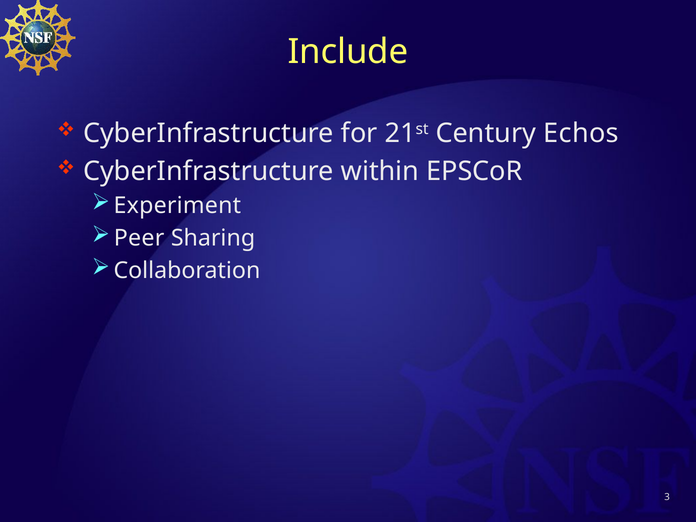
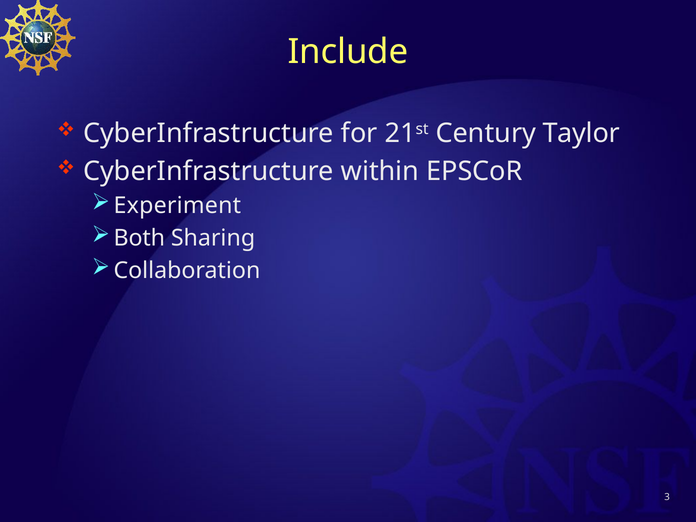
Echos: Echos -> Taylor
Peer: Peer -> Both
